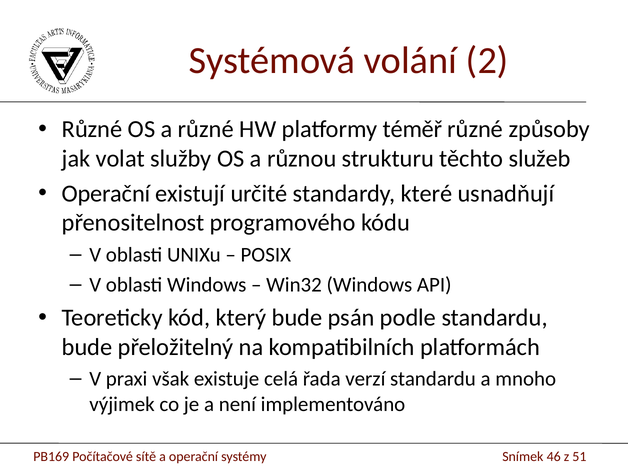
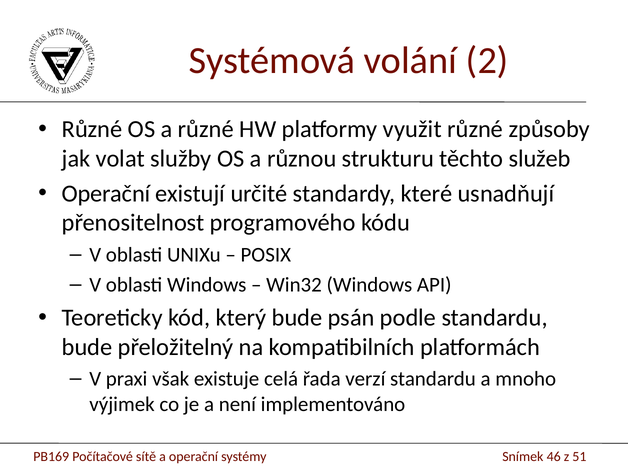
téměř: téměř -> využit
